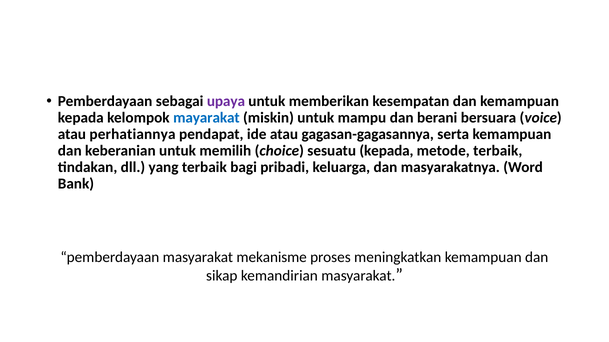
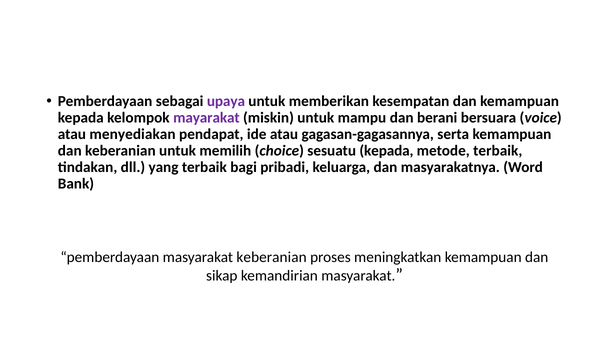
mayarakat colour: blue -> purple
perhatiannya: perhatiannya -> menyediakan
masyarakat mekanisme: mekanisme -> keberanian
